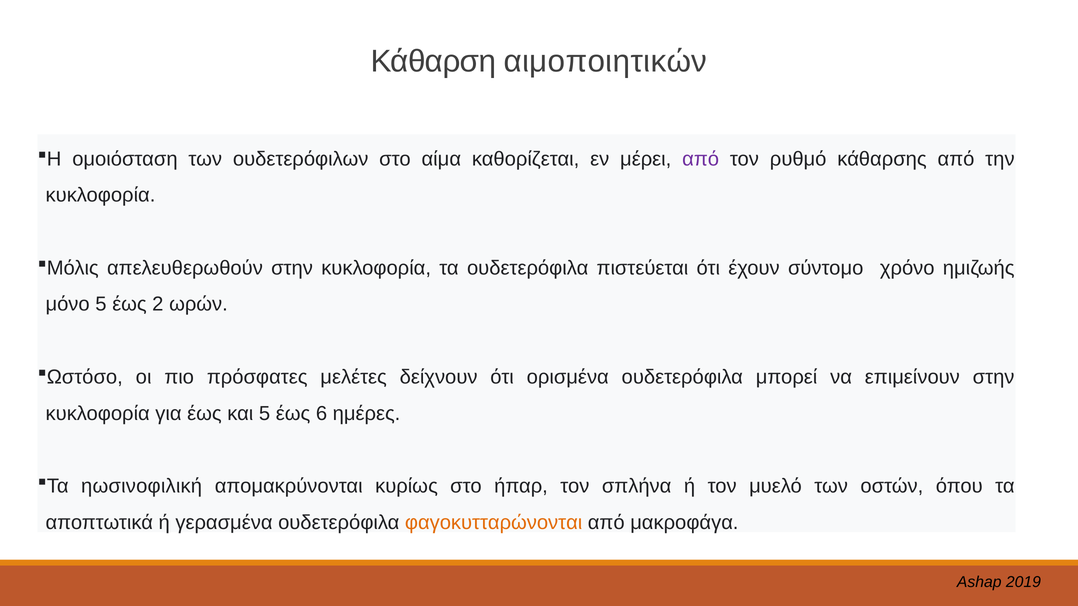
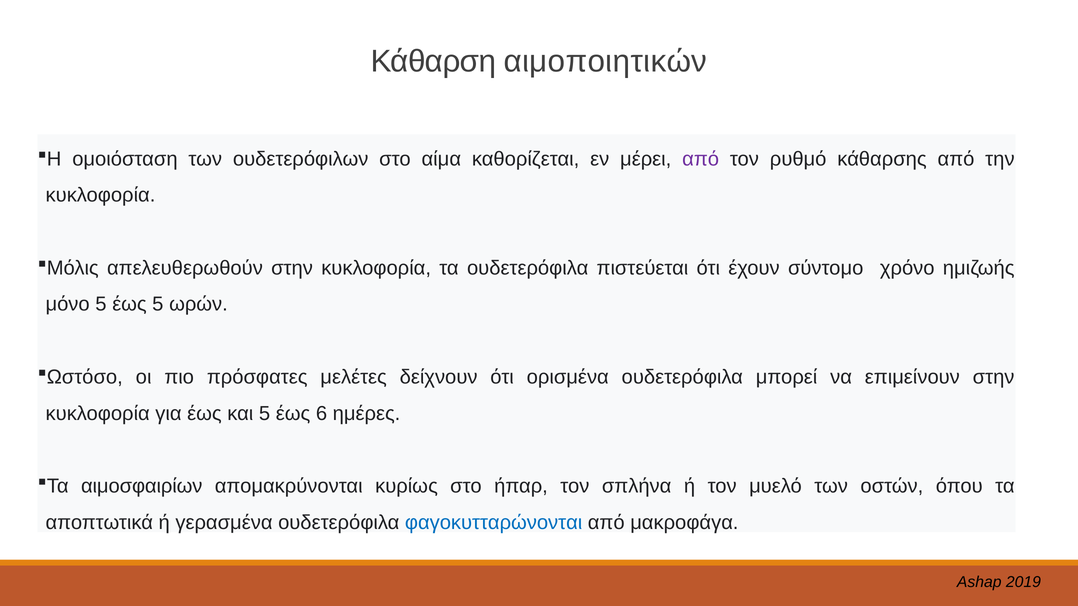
έως 2: 2 -> 5
ηωσινοφιλική: ηωσινοφιλική -> αιμοσφαιρίων
φαγοκυτταρώνονται colour: orange -> blue
